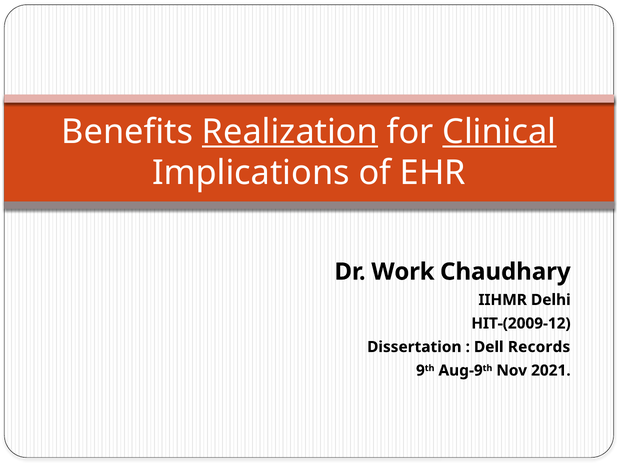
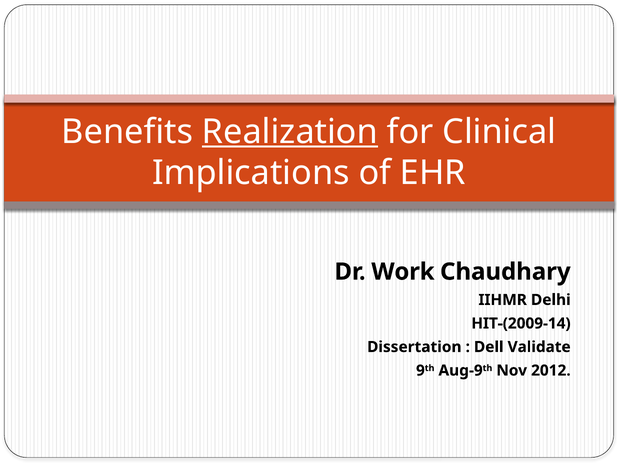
Clinical underline: present -> none
HIT-(2009-12: HIT-(2009-12 -> HIT-(2009-14
Records: Records -> Validate
2021: 2021 -> 2012
